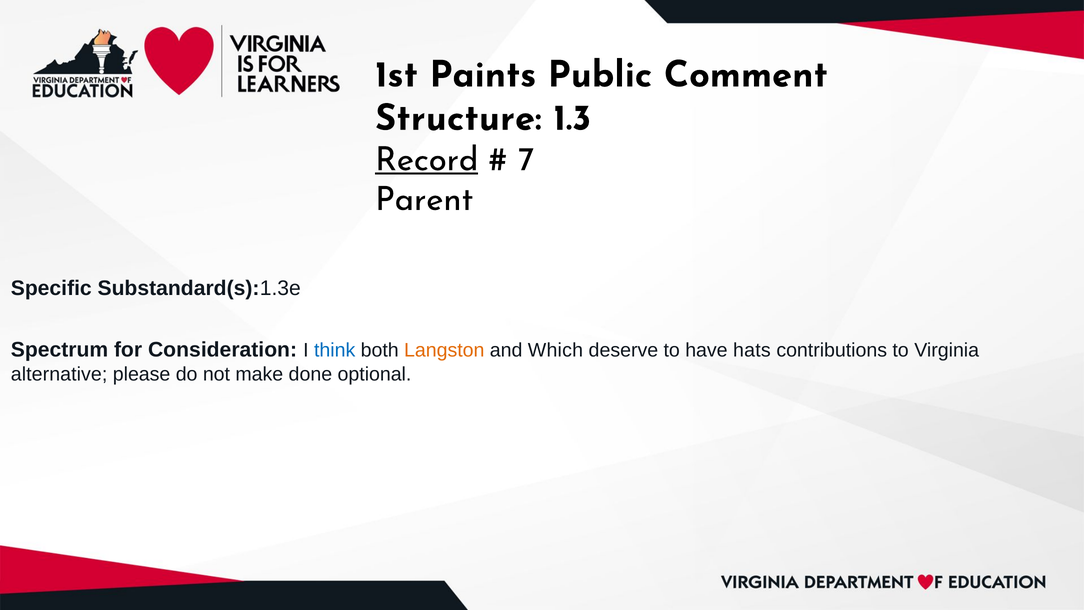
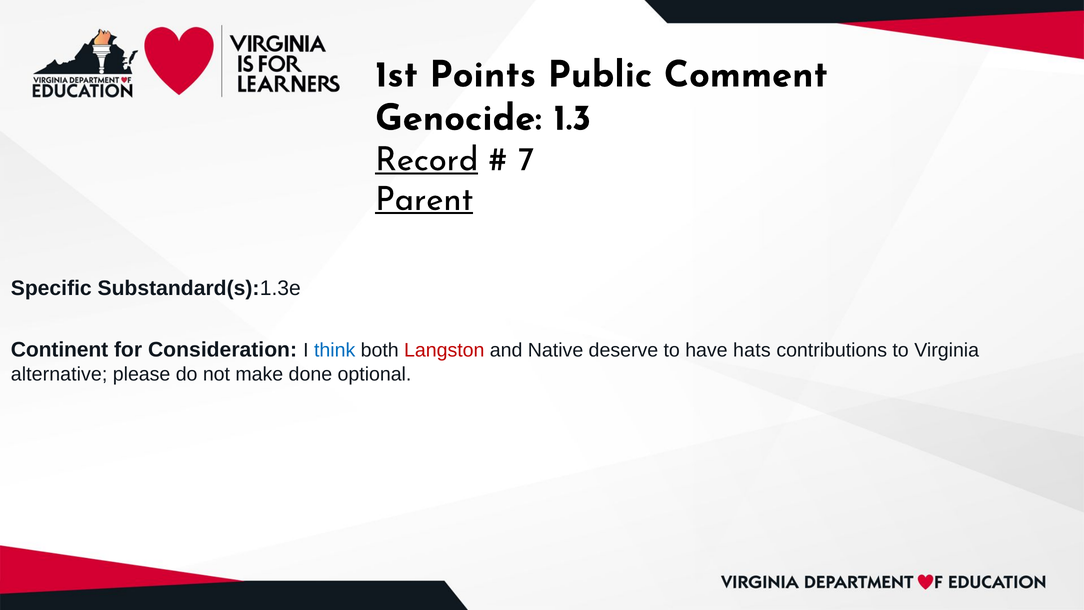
Paints: Paints -> Points
Structure: Structure -> Genocide
Parent underline: none -> present
Spectrum: Spectrum -> Continent
Langston colour: orange -> red
Which: Which -> Native
